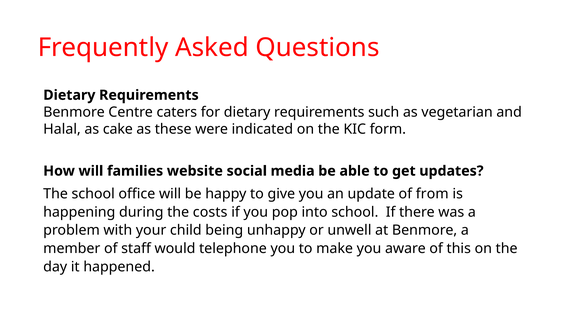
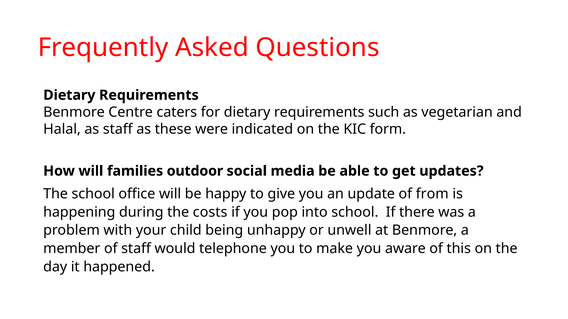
as cake: cake -> staff
website: website -> outdoor
